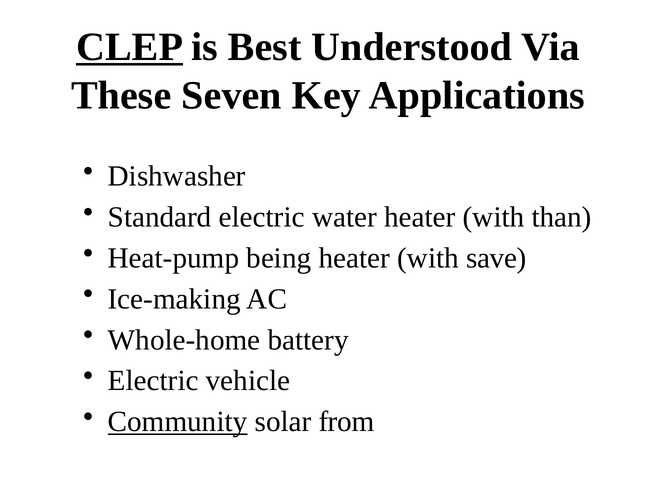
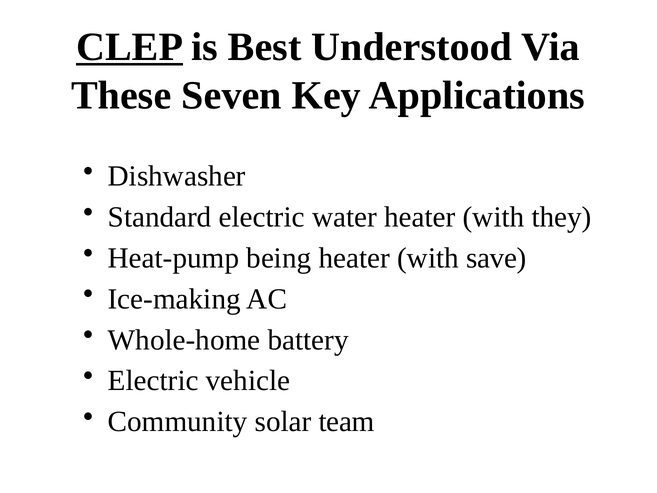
than: than -> they
Community underline: present -> none
from: from -> team
